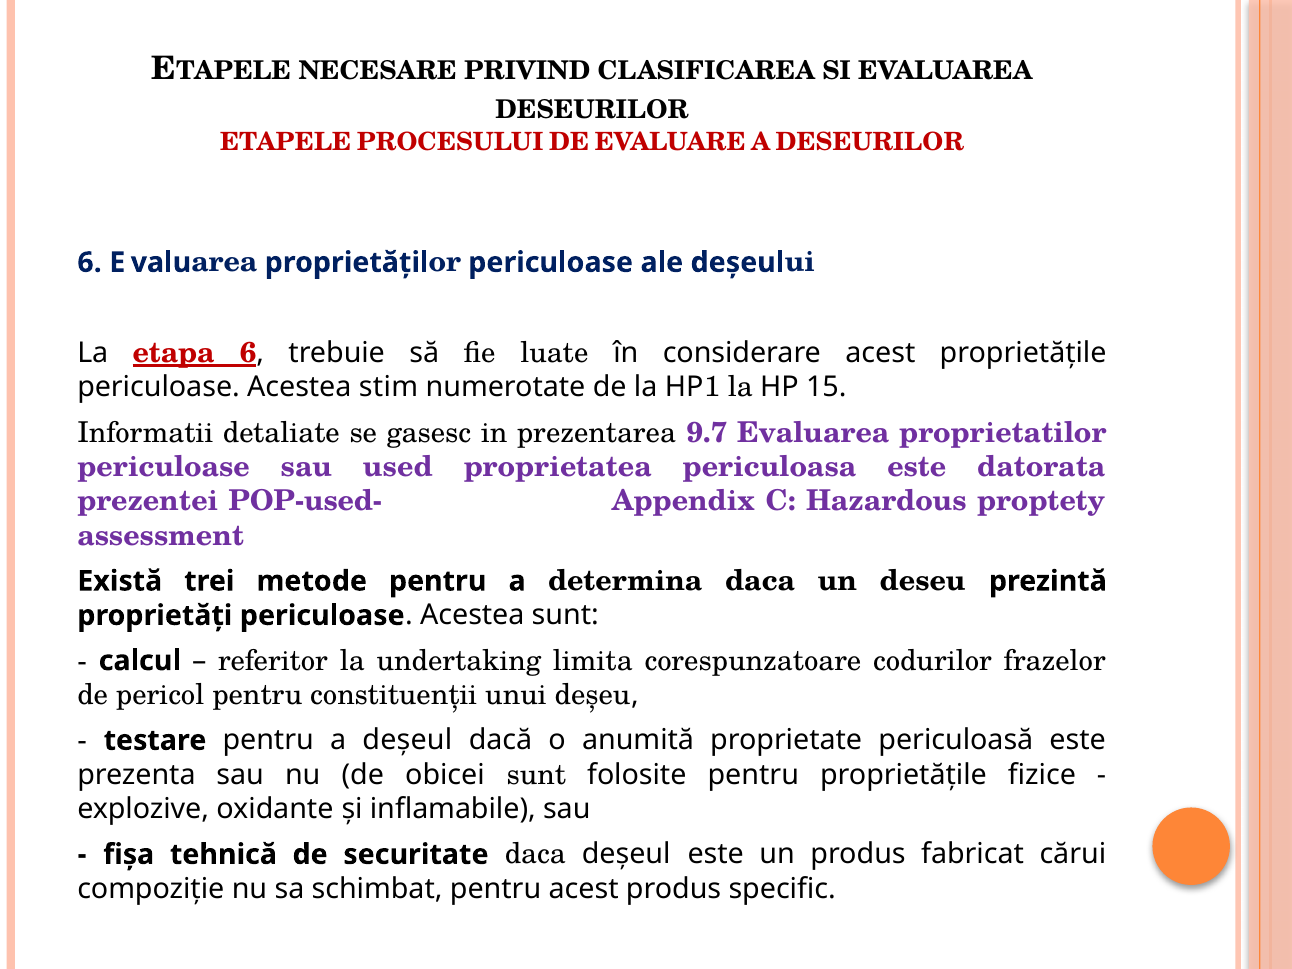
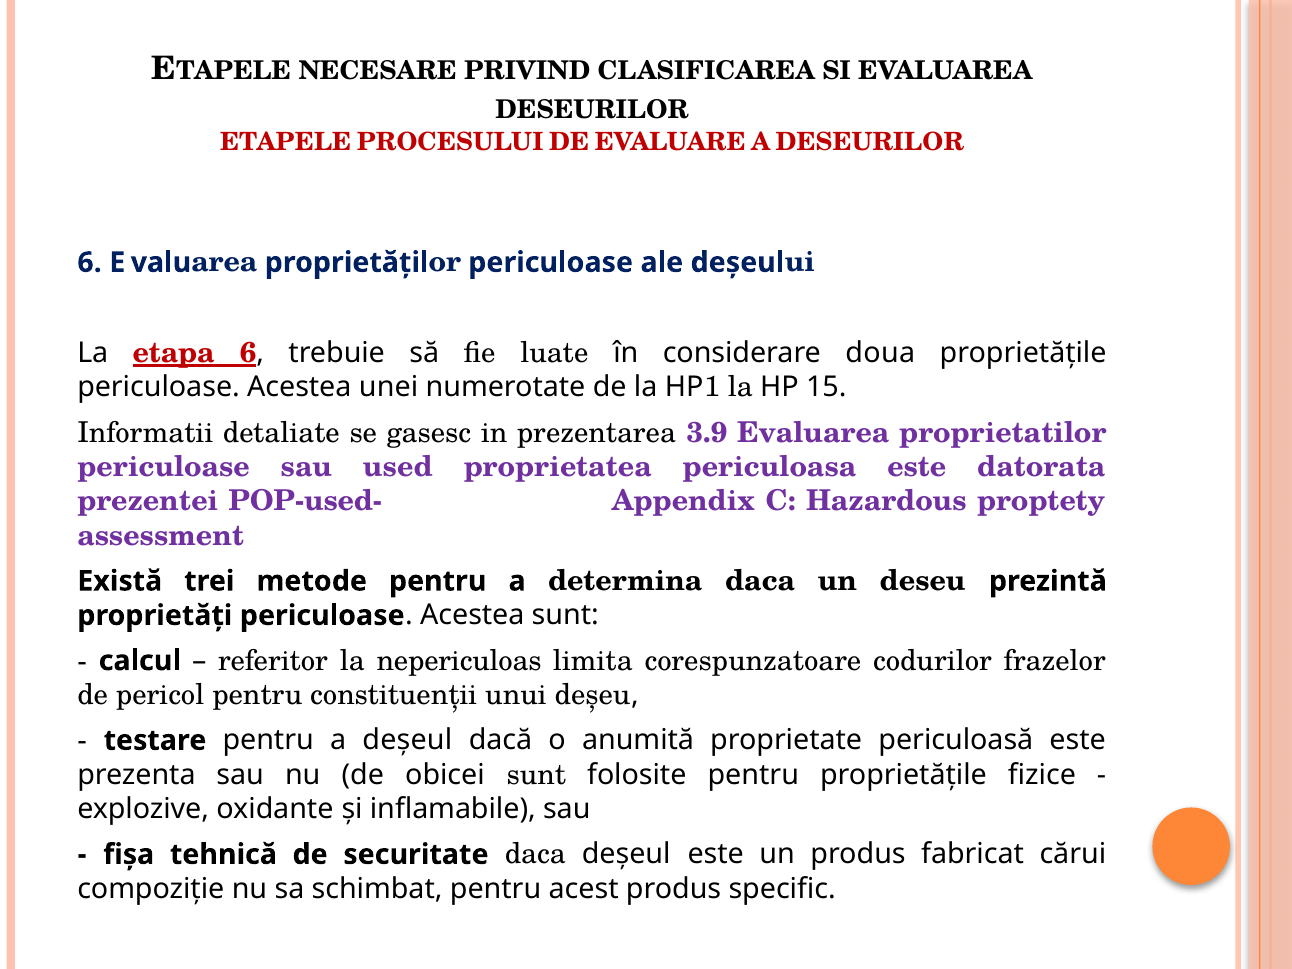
considerare acest: acest -> doua
stim: stim -> unei
9.7: 9.7 -> 3.9
undertaking: undertaking -> nepericuloas
